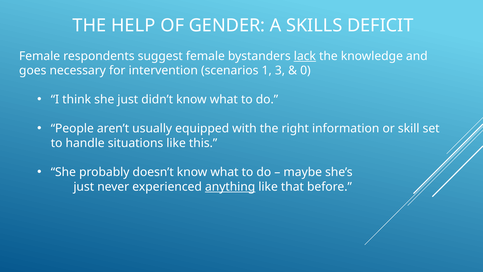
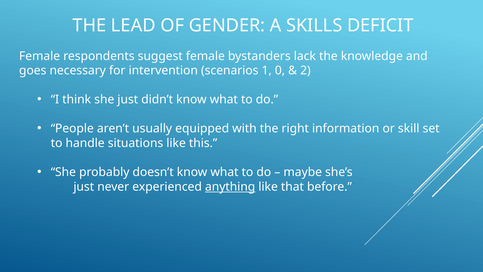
HELP: HELP -> LEAD
lack underline: present -> none
3: 3 -> 0
0: 0 -> 2
